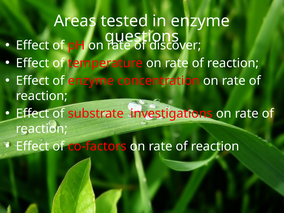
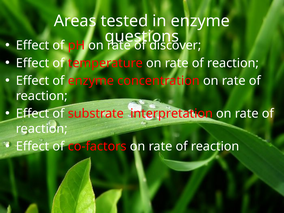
investigations: investigations -> interpretation
